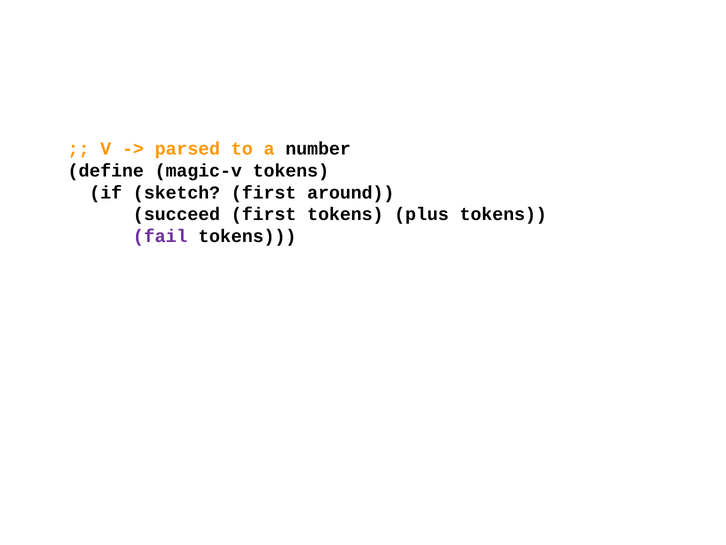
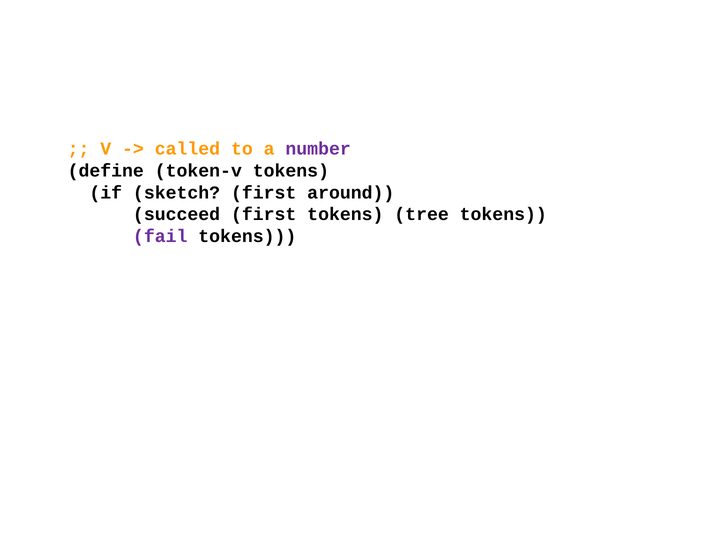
parsed: parsed -> called
number colour: black -> purple
magic-v: magic-v -> token-v
plus: plus -> tree
